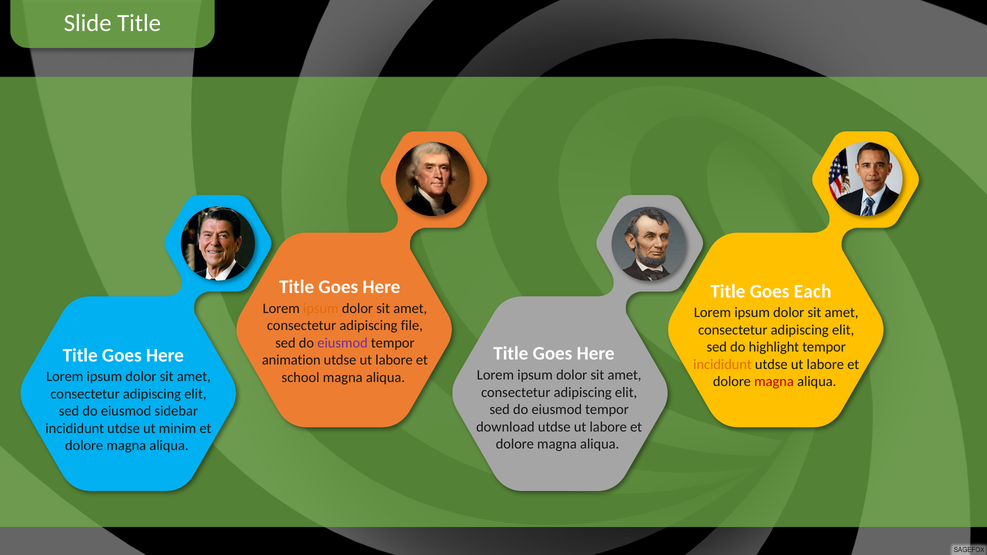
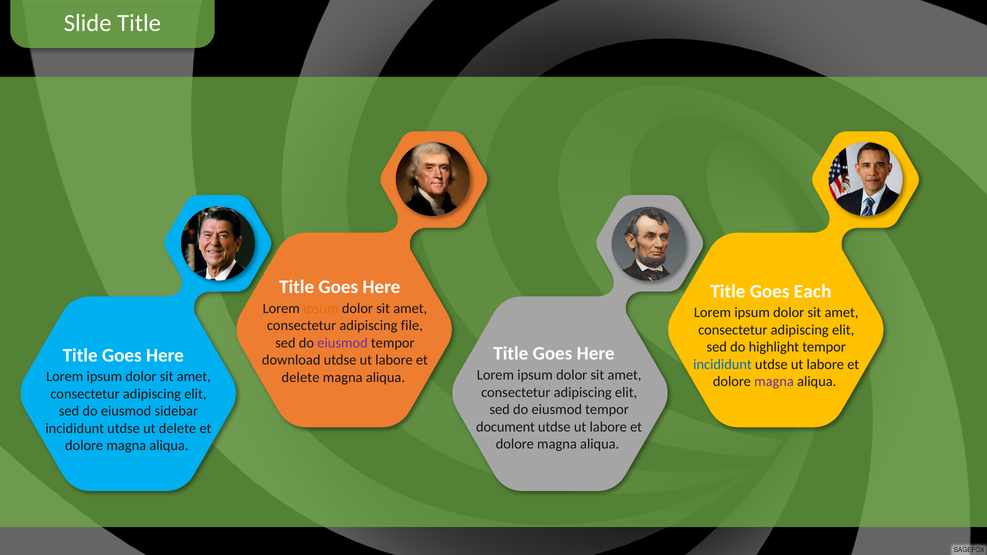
animation: animation -> download
incididunt at (722, 364) colour: orange -> blue
school at (301, 377): school -> delete
magna at (774, 382) colour: red -> purple
download: download -> document
ut minim: minim -> delete
